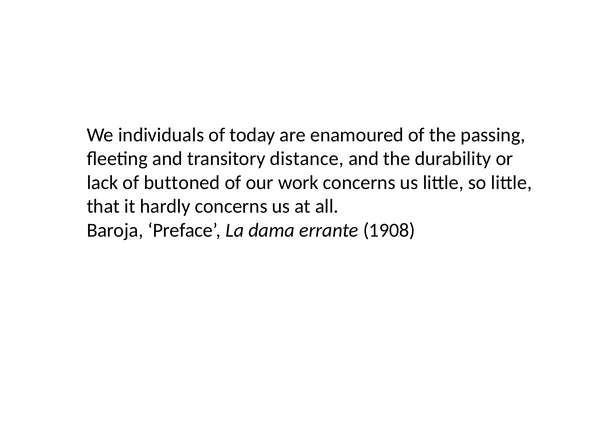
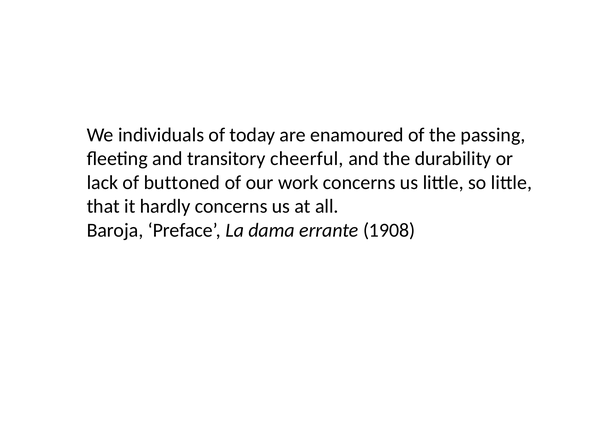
distance: distance -> cheerful
